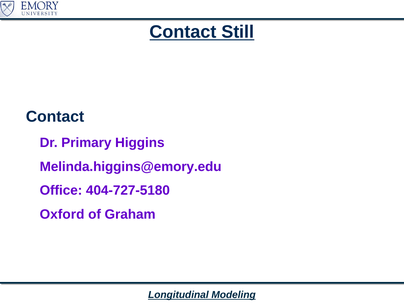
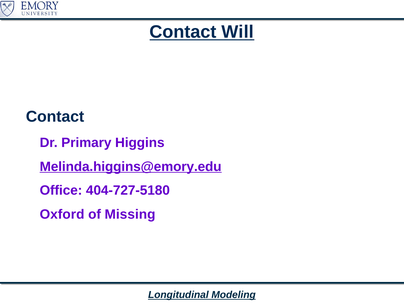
Still: Still -> Will
Melinda.higgins@emory.edu underline: none -> present
Graham: Graham -> Missing
